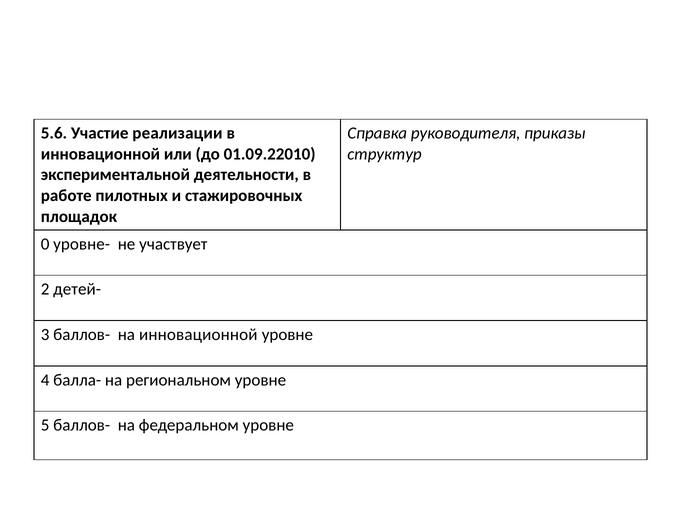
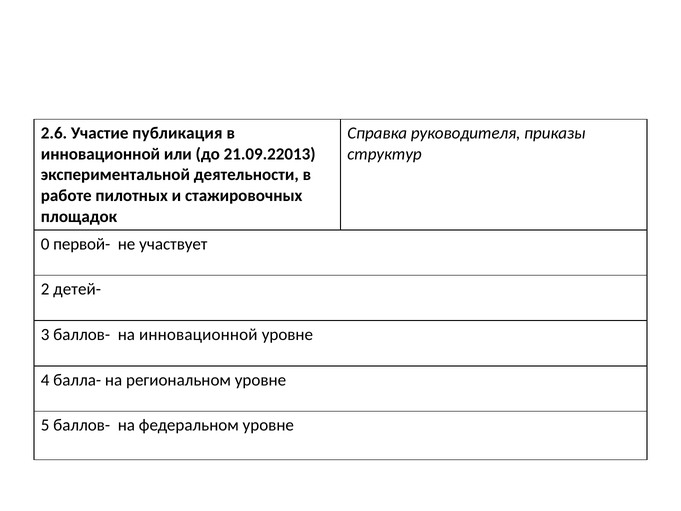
5.6: 5.6 -> 2.6
реализации: реализации -> публикация
01.09.22010: 01.09.22010 -> 21.09.22013
уровне-: уровне- -> первой-
